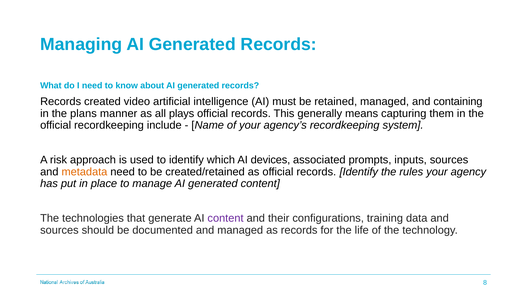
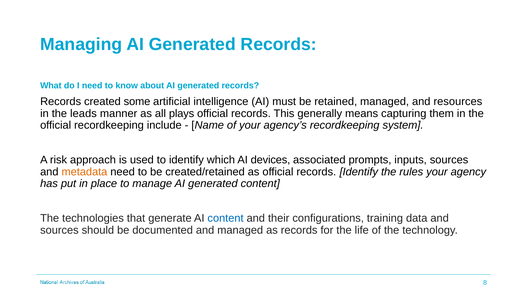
video: video -> some
containing: containing -> resources
plans: plans -> leads
content at (226, 219) colour: purple -> blue
